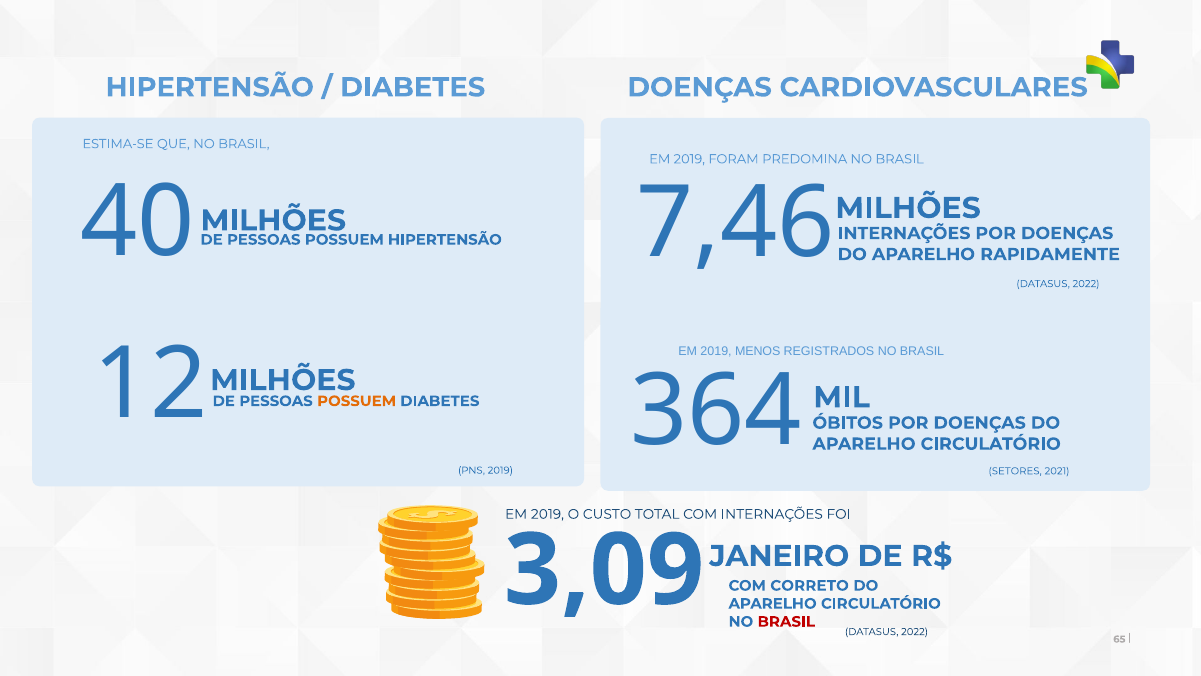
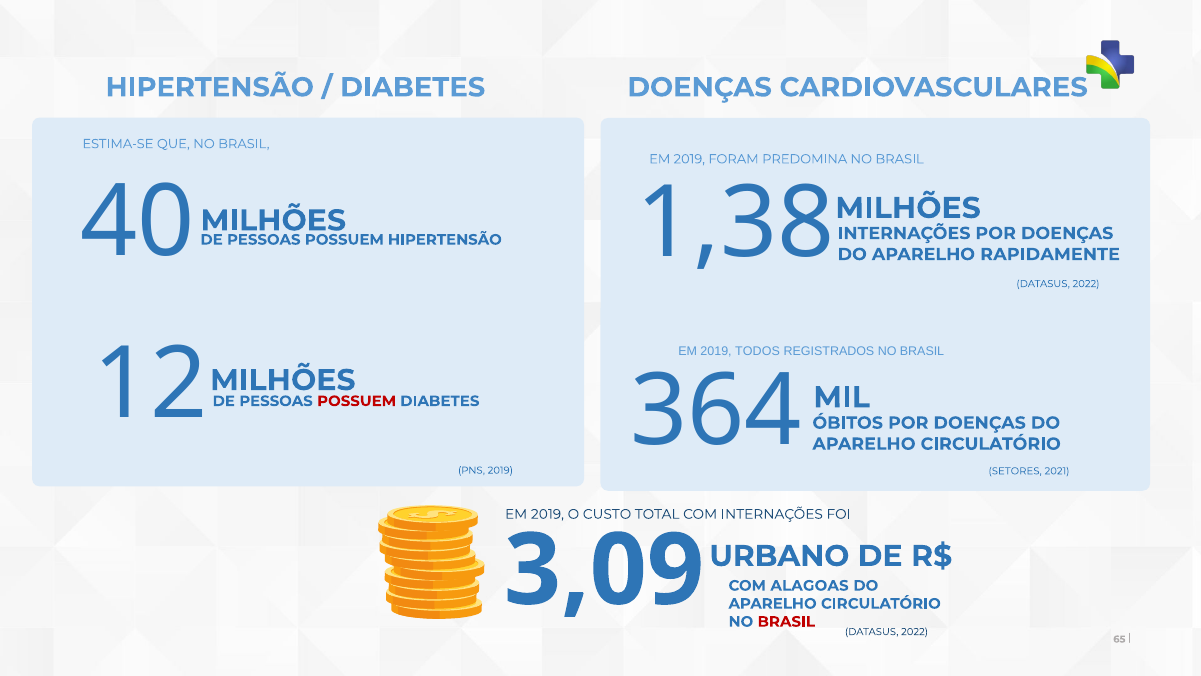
7,46: 7,46 -> 1,38
MENOS: MENOS -> TODOS
POSSUEM at (357, 401) colour: orange -> red
JANEIRO: JANEIRO -> URBANO
CORRETO: CORRETO -> ALAGOAS
